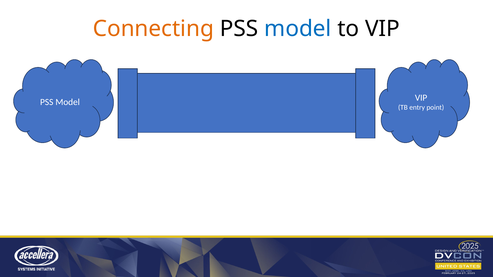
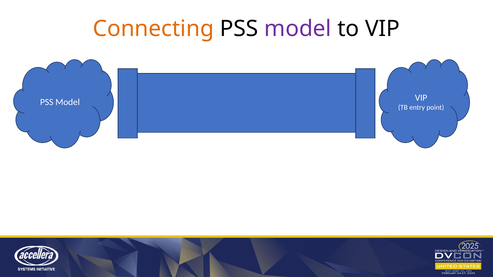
model at (298, 29) colour: blue -> purple
